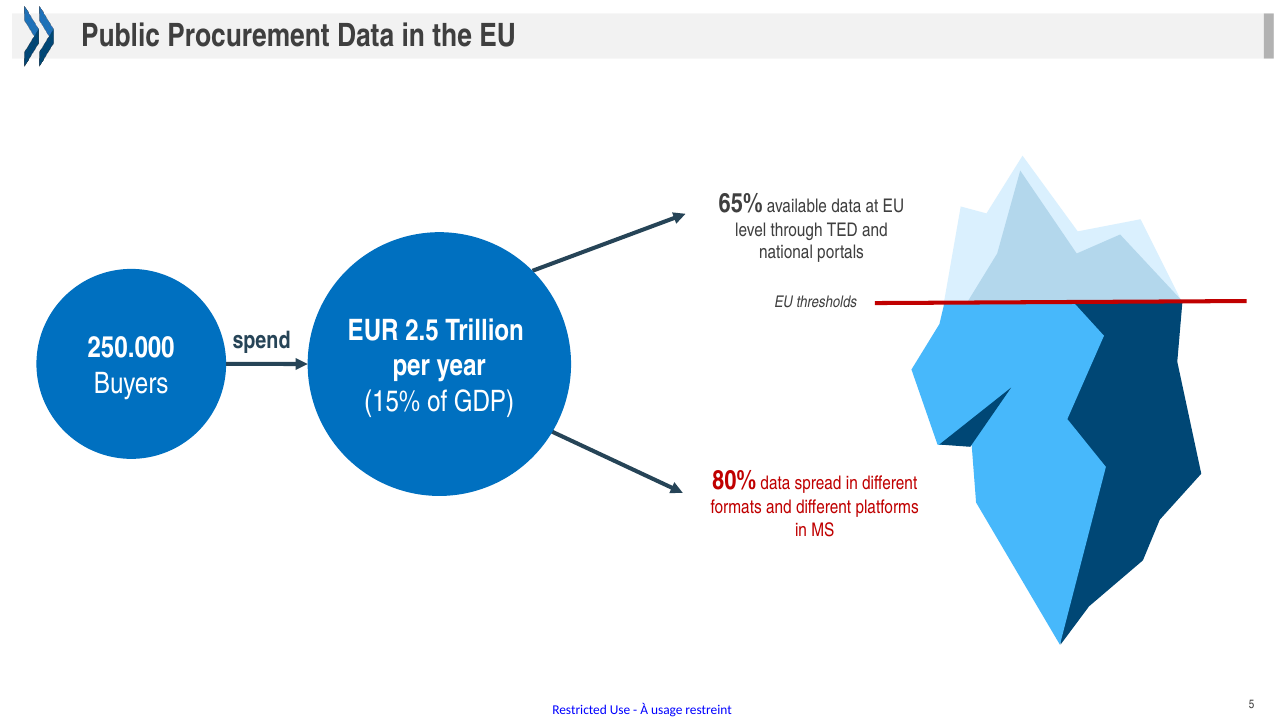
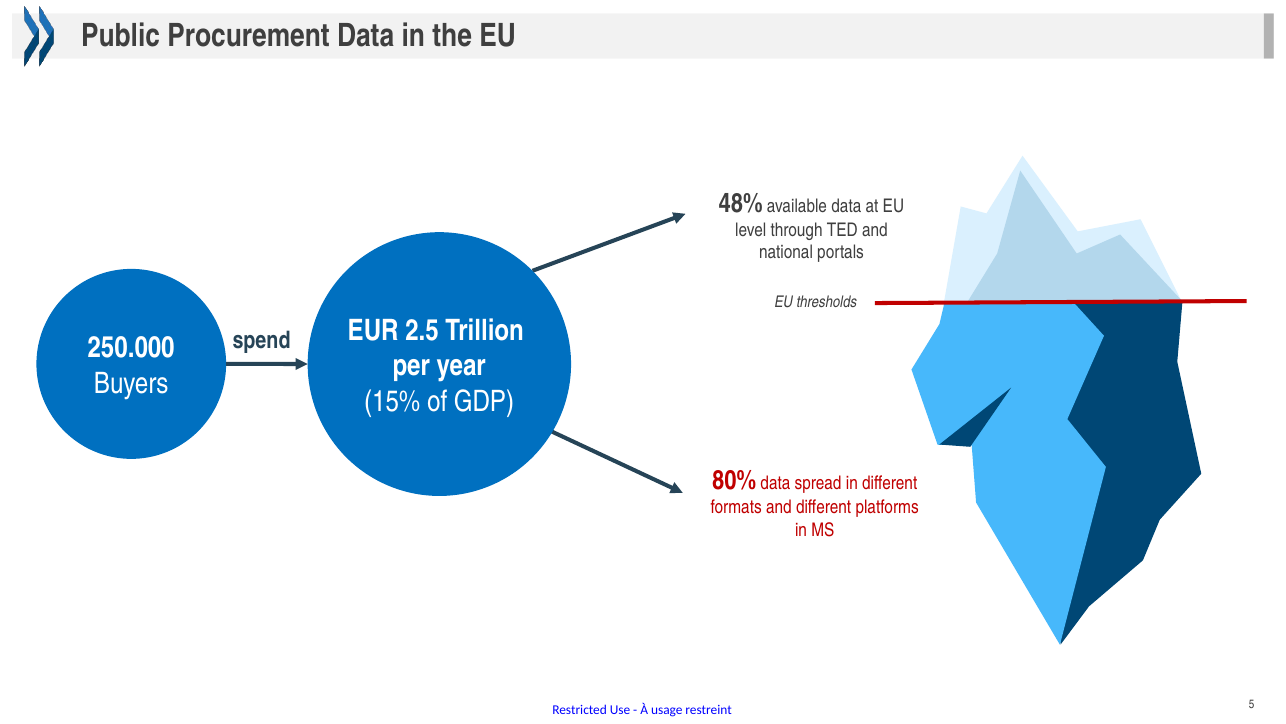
65%: 65% -> 48%
